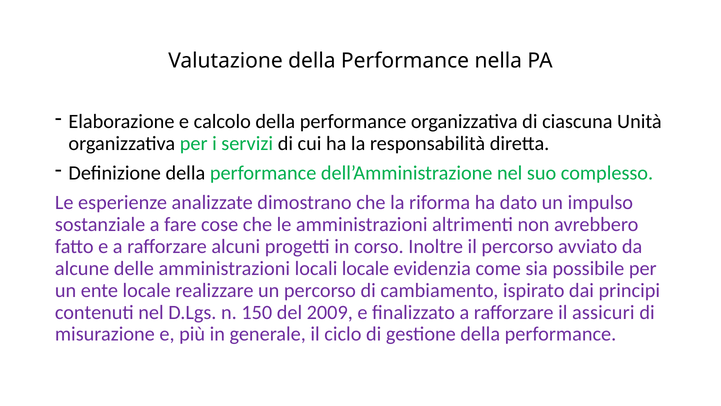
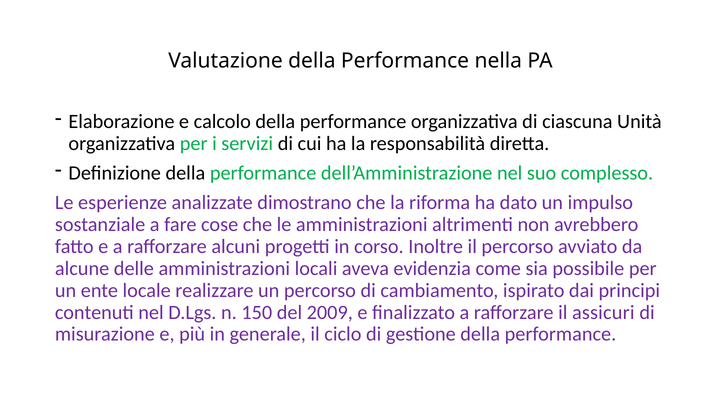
locali locale: locale -> aveva
